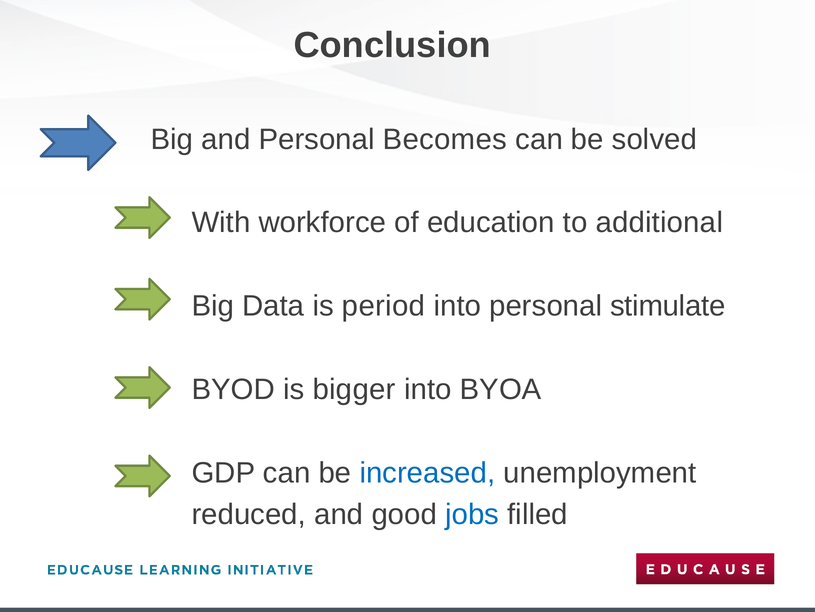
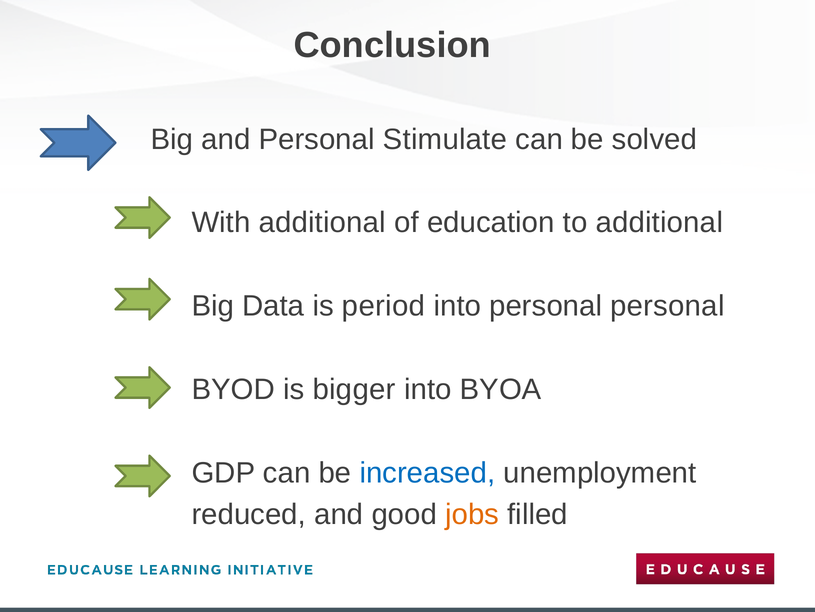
Becomes: Becomes -> Stimulate
With workforce: workforce -> additional
personal stimulate: stimulate -> personal
jobs colour: blue -> orange
